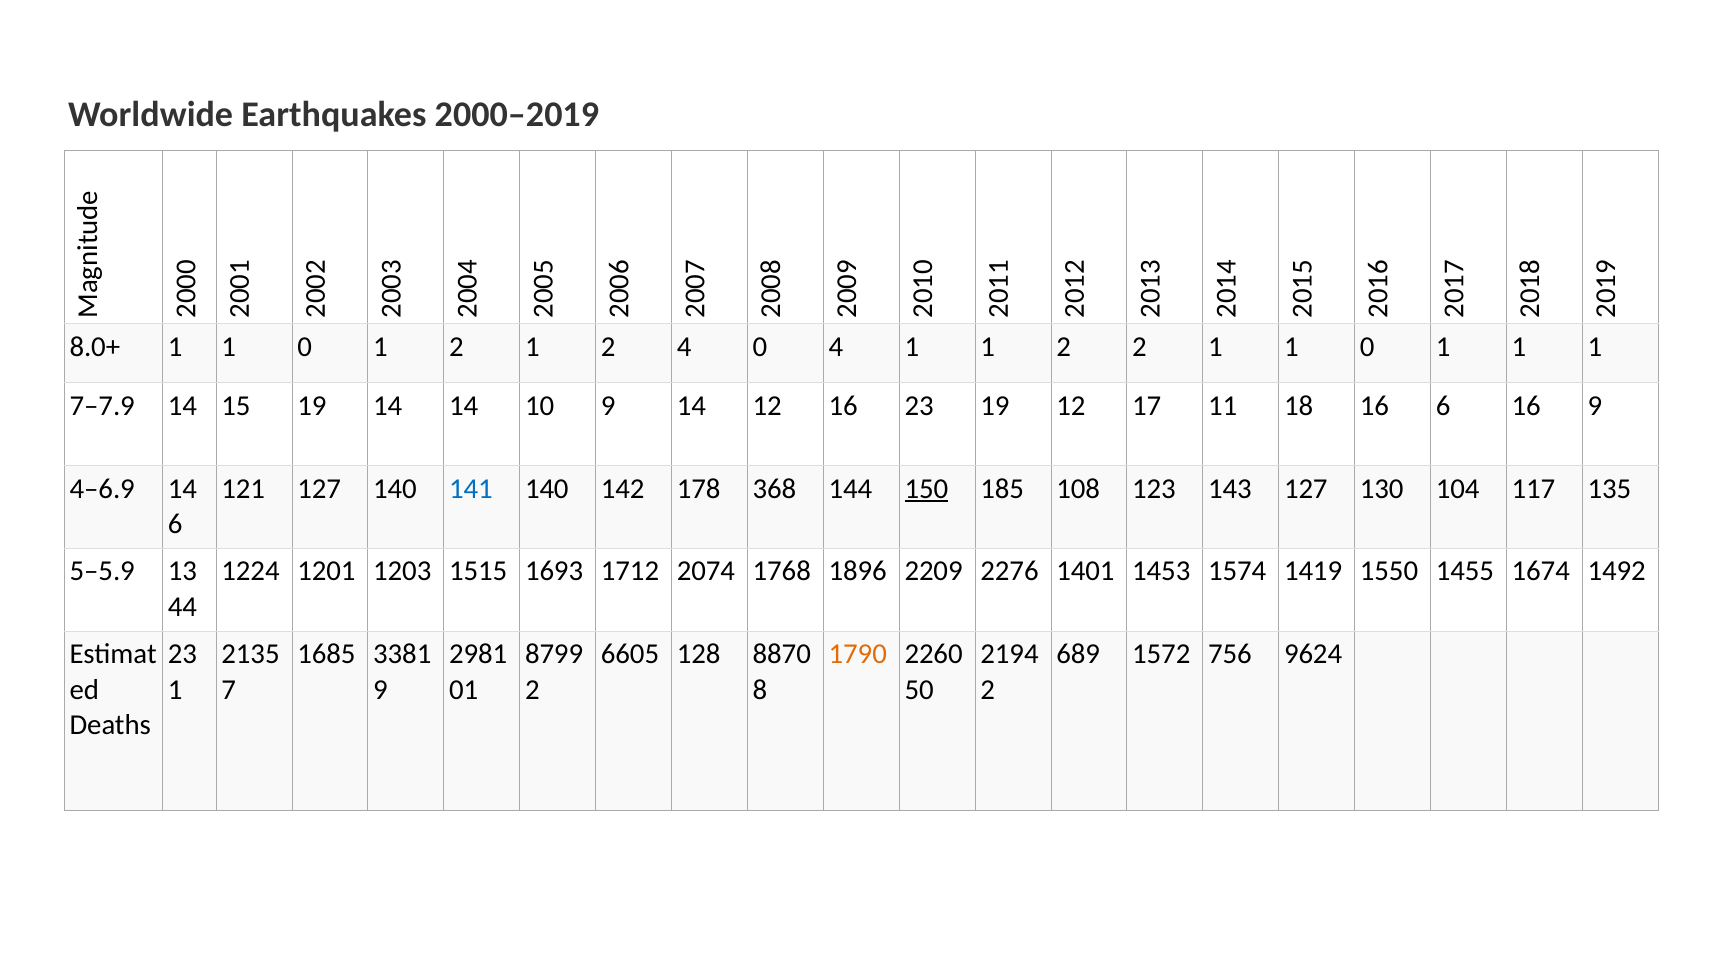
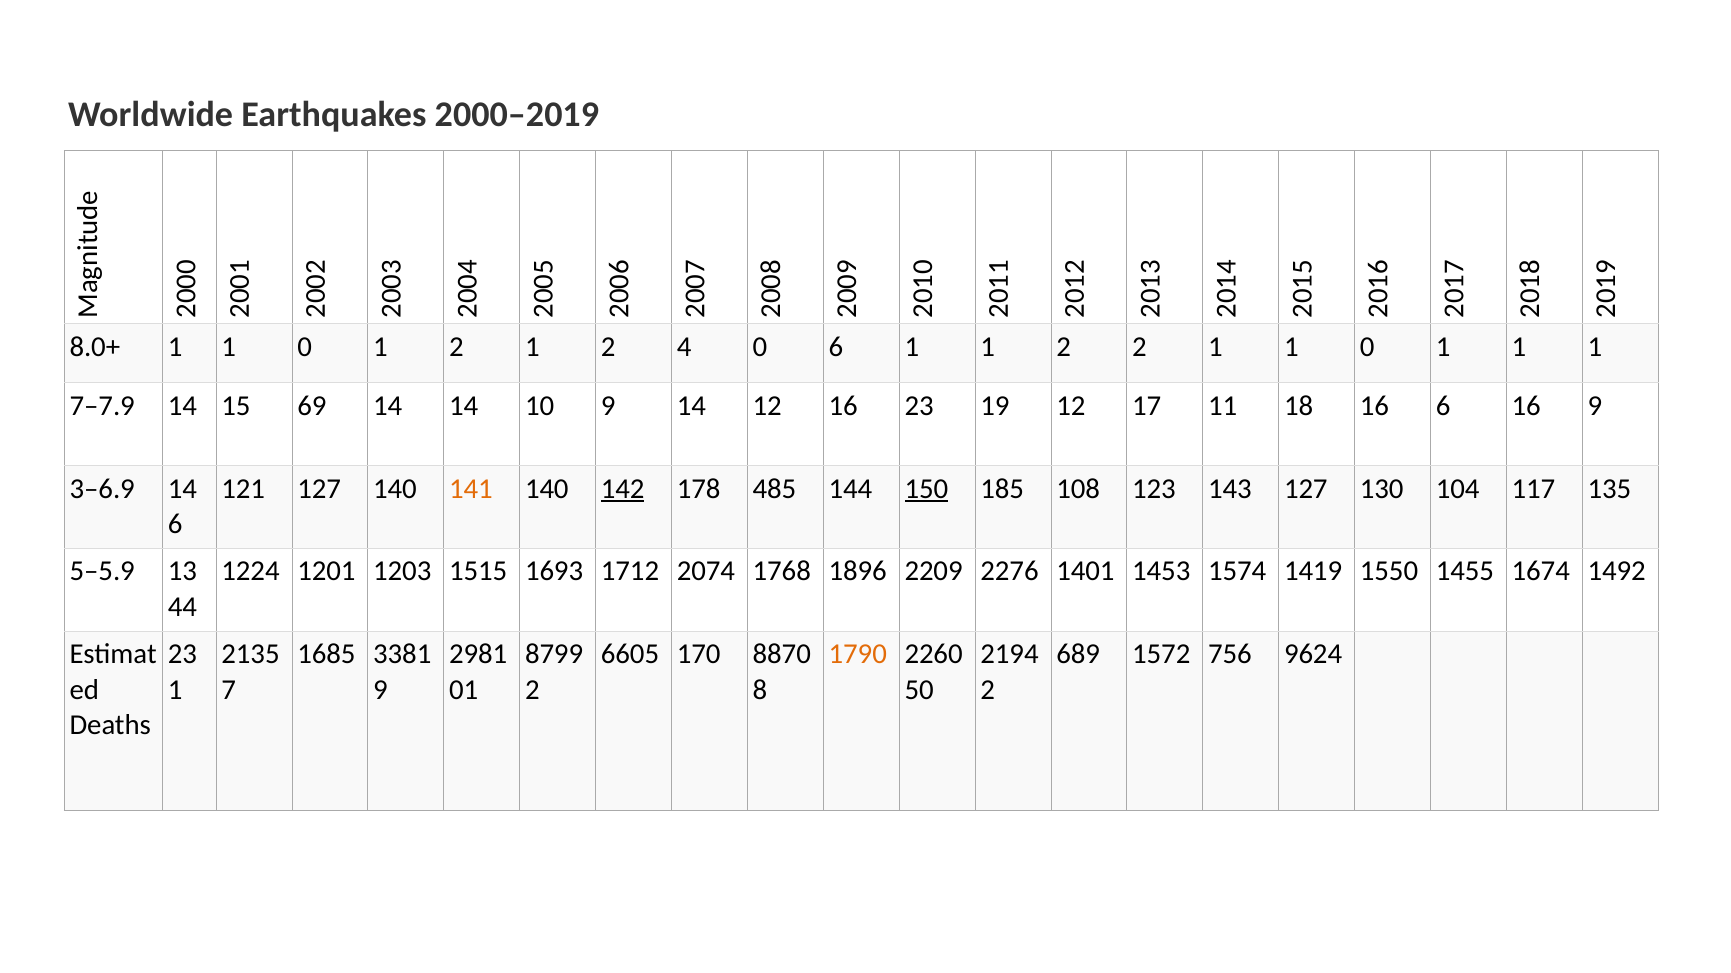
4 0 4: 4 -> 6
15 19: 19 -> 69
4–6.9: 4–6.9 -> 3–6.9
141 colour: blue -> orange
142 underline: none -> present
368: 368 -> 485
128: 128 -> 170
